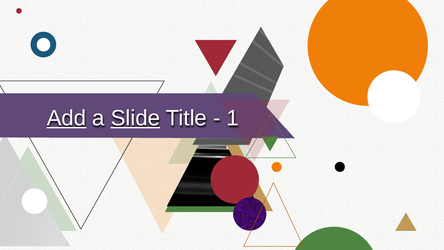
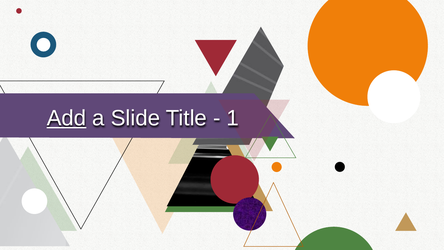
Slide underline: present -> none
